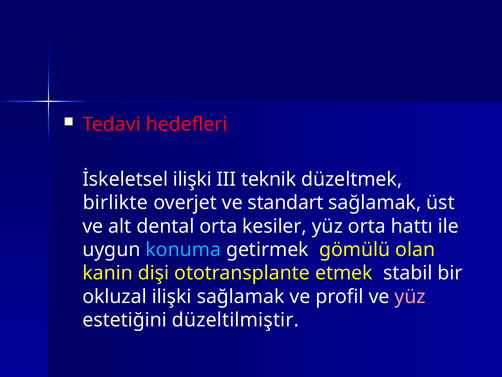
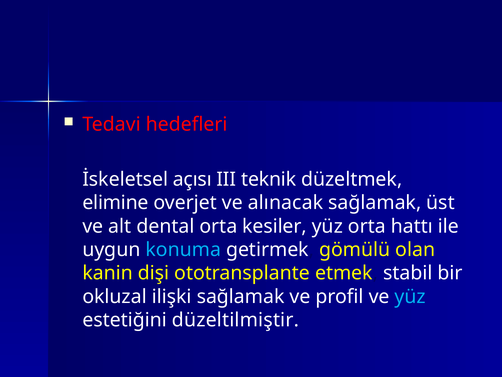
İskeletsel ilişki: ilişki -> açısı
birlikte: birlikte -> elimine
standart: standart -> alınacak
yüz at (410, 296) colour: pink -> light blue
